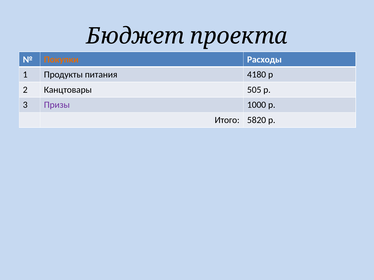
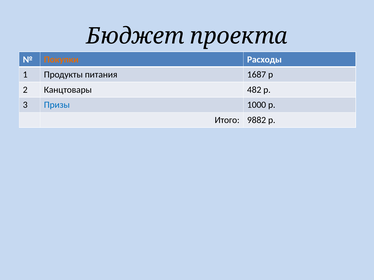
4180: 4180 -> 1687
505: 505 -> 482
Призы colour: purple -> blue
5820: 5820 -> 9882
